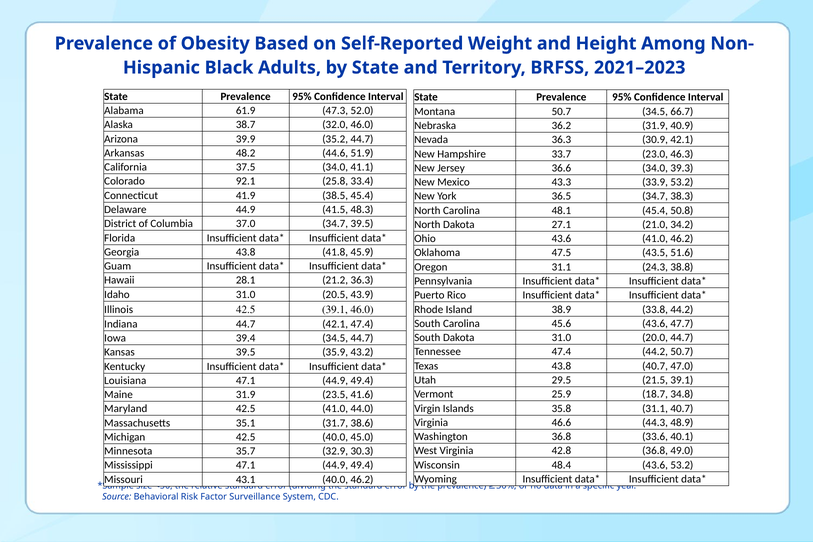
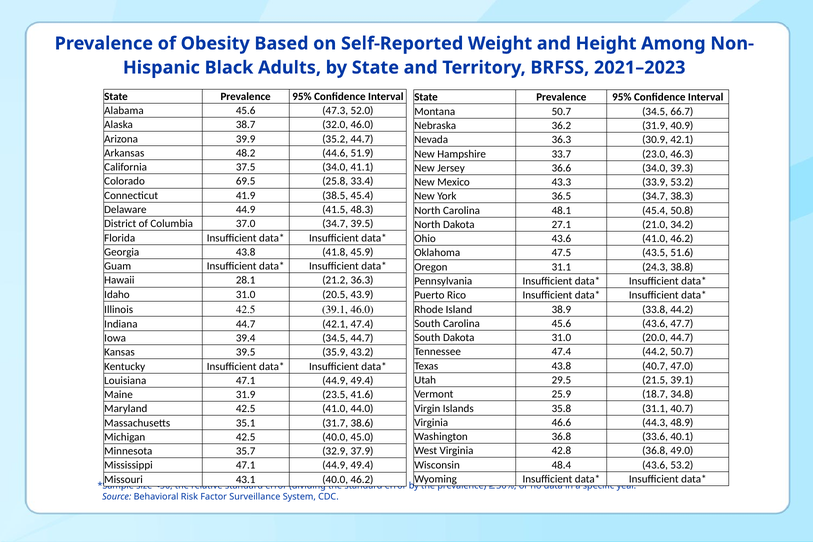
Alabama 61.9: 61.9 -> 45.6
92.1: 92.1 -> 69.5
30.3: 30.3 -> 37.9
